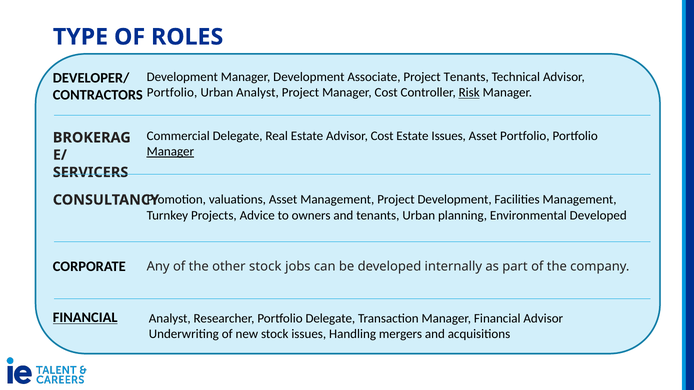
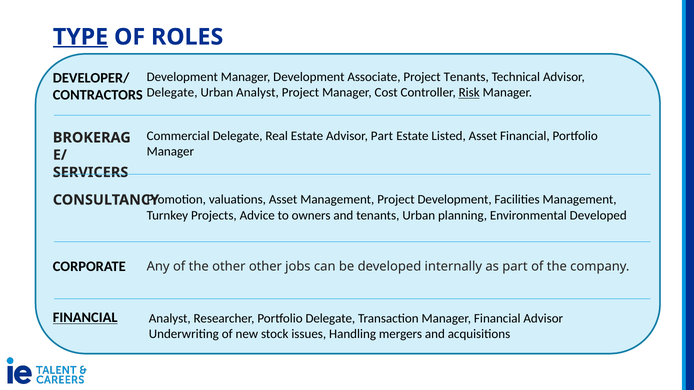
TYPE underline: none -> present
Portfolio at (172, 93): Portfolio -> Delegate
Advisor Cost: Cost -> Part
Estate Issues: Issues -> Listed
Asset Portfolio: Portfolio -> Financial
Manager at (170, 152) underline: present -> none
other stock: stock -> other
